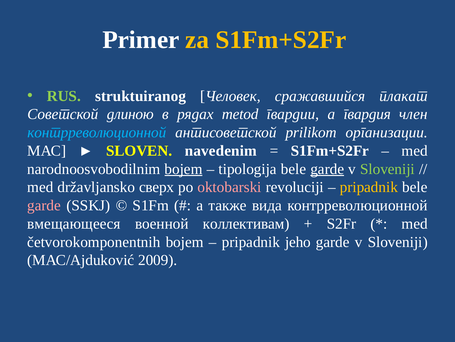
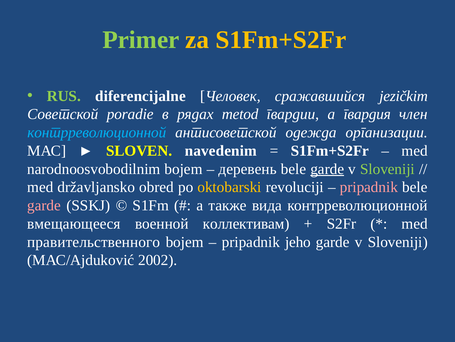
Primer colour: white -> light green
struktuiranog: struktuiranog -> diferencijalne
плакат: плакат -> jezičkim
длиною: длиною -> poradie
prilikom: prilikom -> одежда
bojem at (184, 169) underline: present -> none
tipologija: tipologija -> деревень
сверх: сверх -> obred
oktobarski colour: pink -> yellow
pripadnik at (369, 187) colour: yellow -> pink
četvorokomponentnih: četvorokomponentnih -> правительственного
2009: 2009 -> 2002
